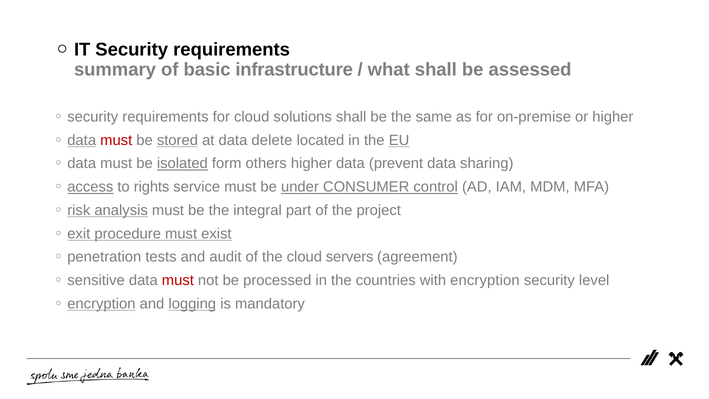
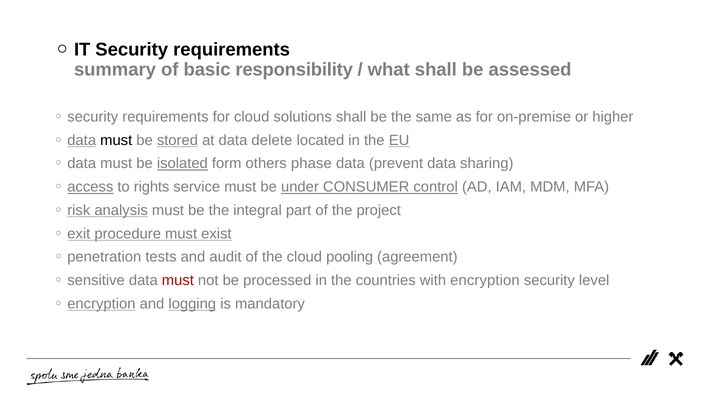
infrastructure: infrastructure -> responsibility
must at (116, 140) colour: red -> black
others higher: higher -> phase
servers: servers -> pooling
